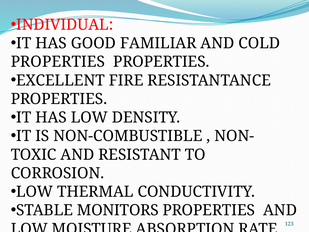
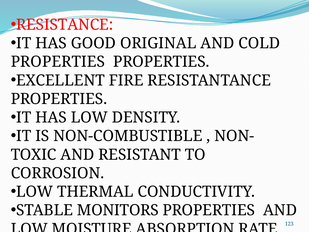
INDIVIDUAL: INDIVIDUAL -> RESISTANCE
FAMILIAR: FAMILIAR -> ORIGINAL
